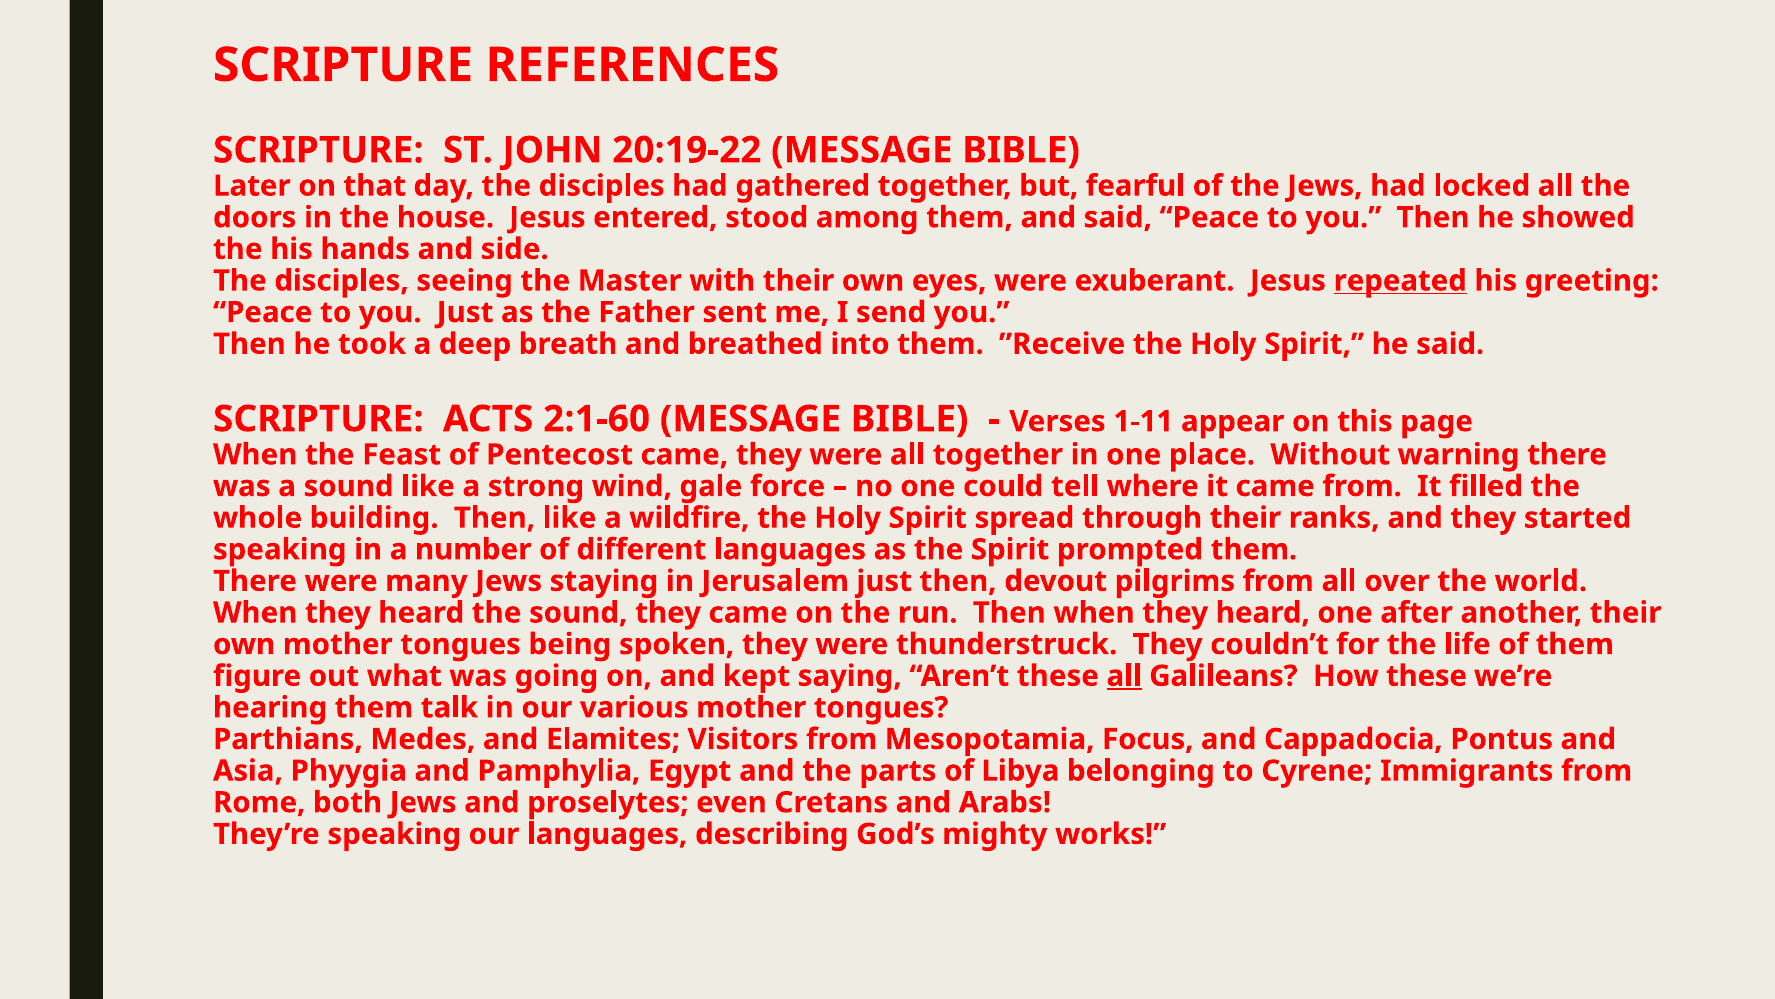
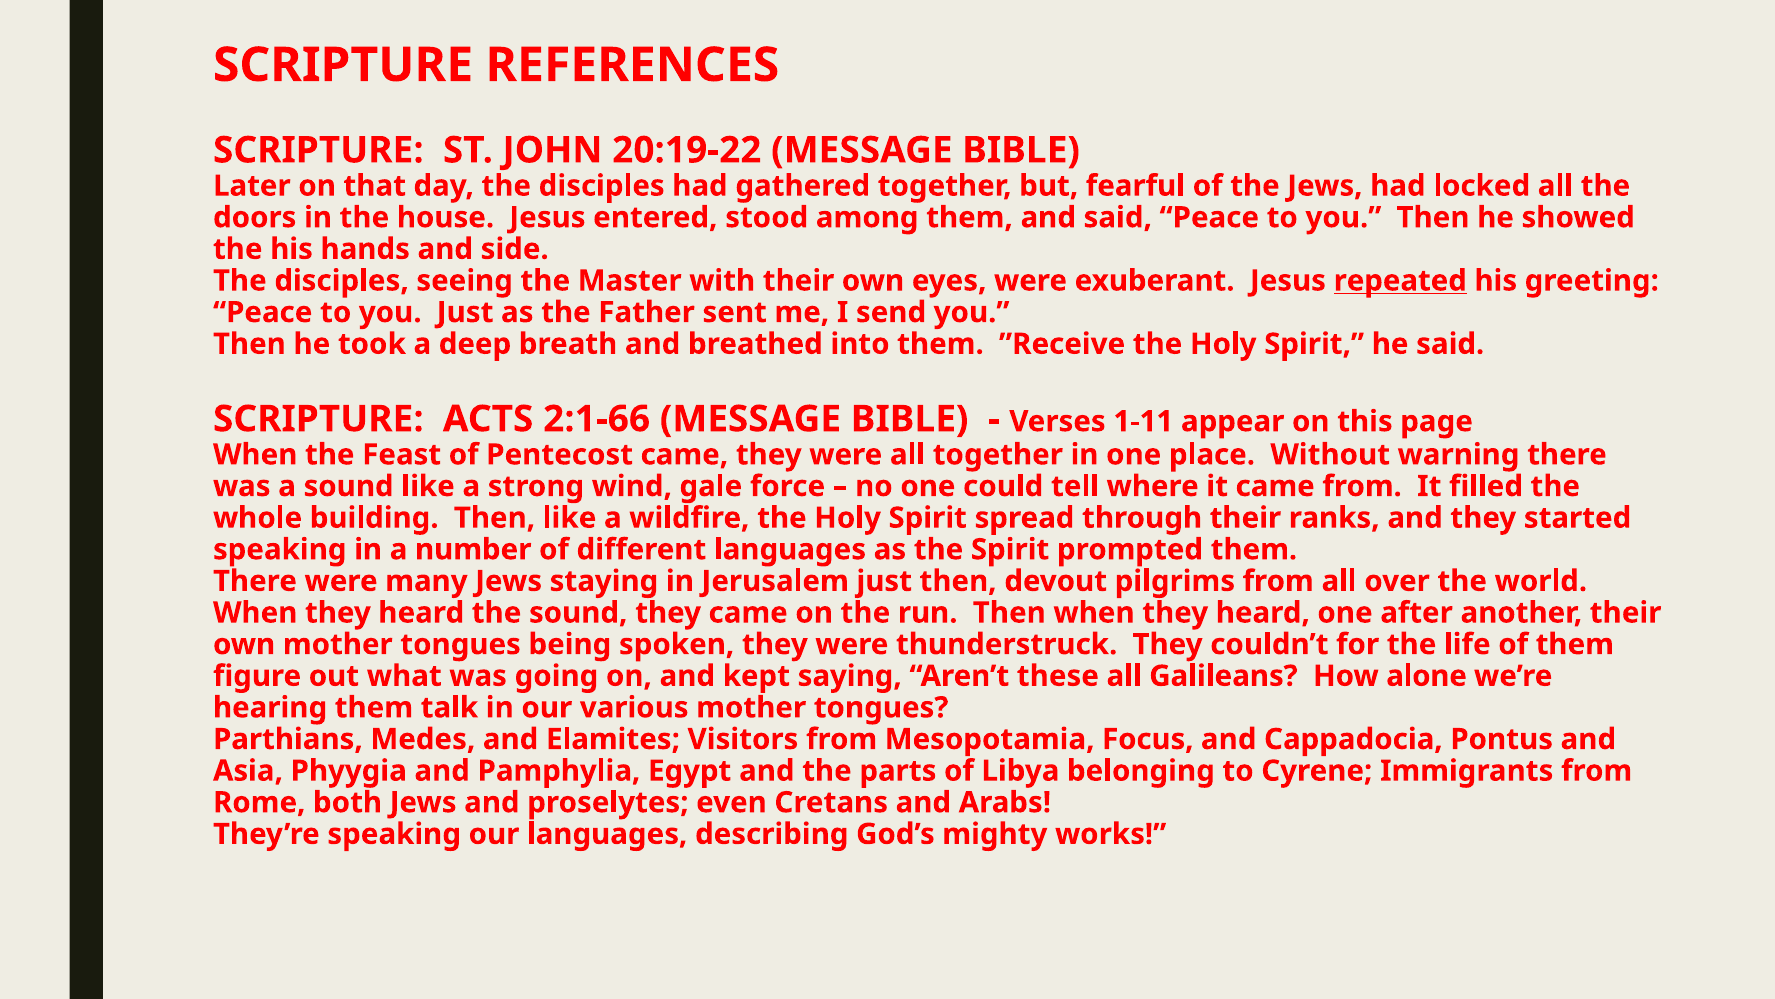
2:1-60: 2:1-60 -> 2:1-66
all at (1124, 676) underline: present -> none
How these: these -> alone
